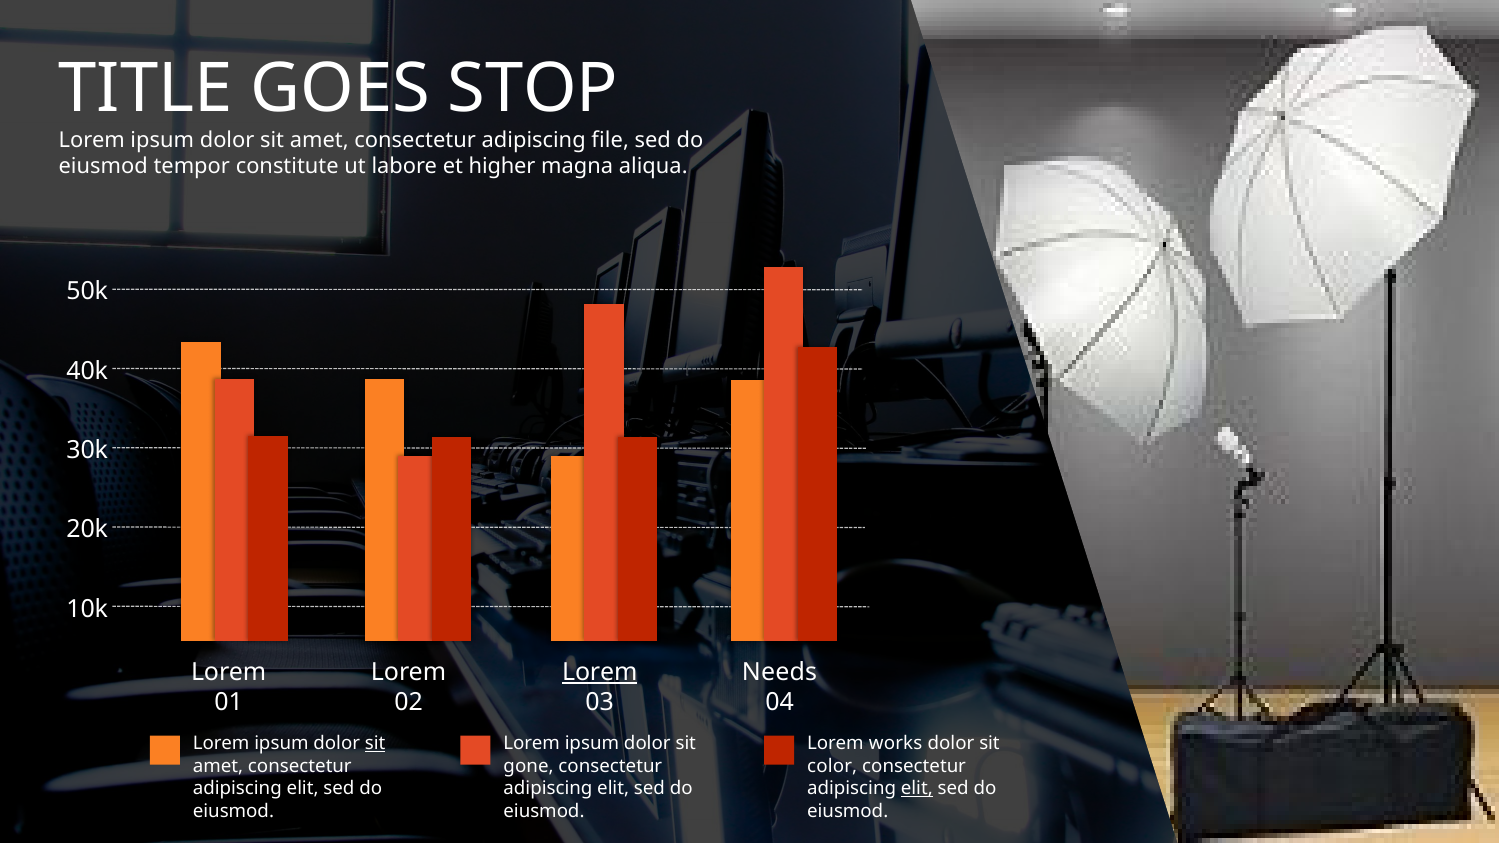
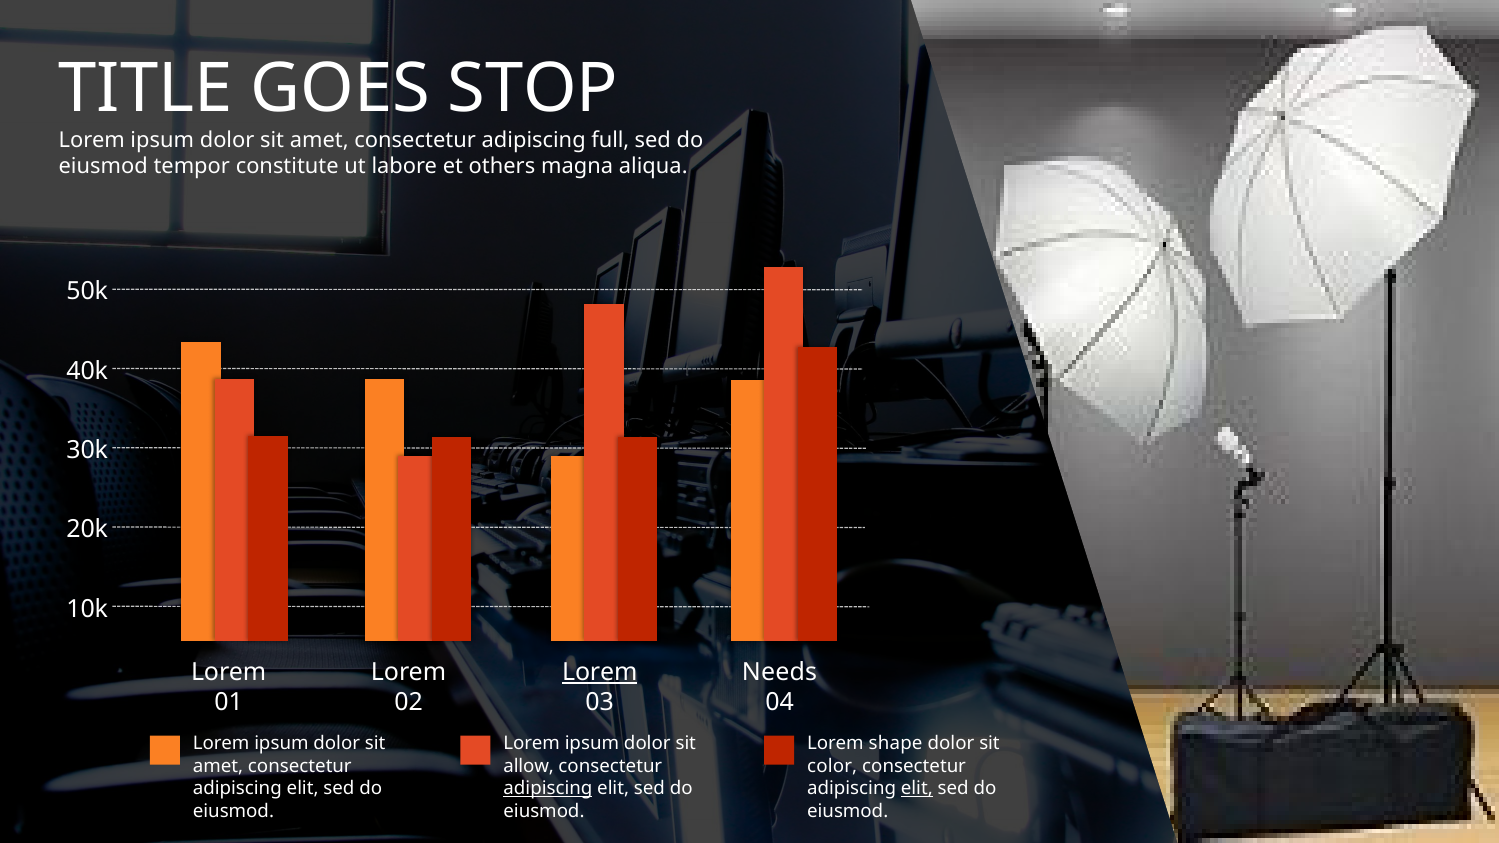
file: file -> full
higher: higher -> others
sit at (375, 744) underline: present -> none
works: works -> shape
gone: gone -> allow
adipiscing at (548, 789) underline: none -> present
